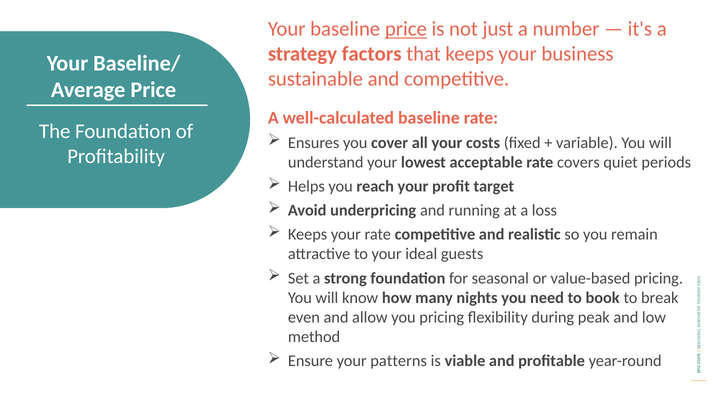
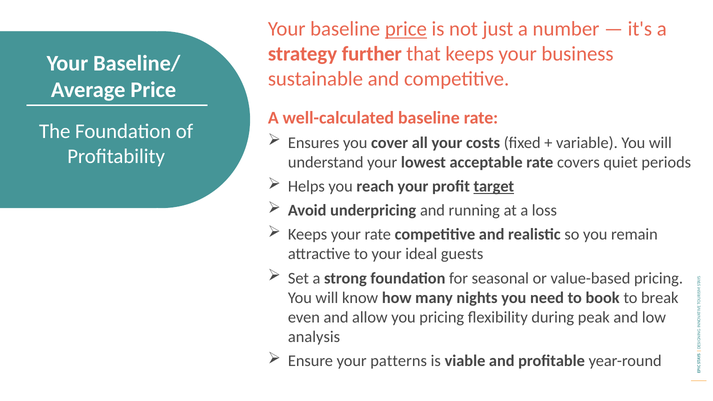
factors: factors -> further
target underline: none -> present
method: method -> analysis
